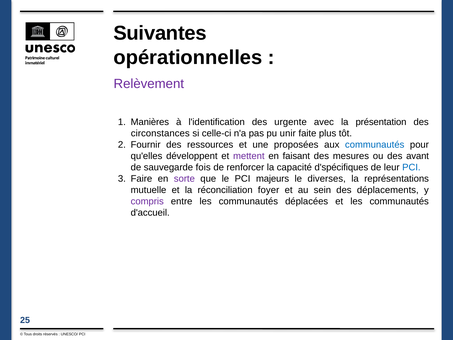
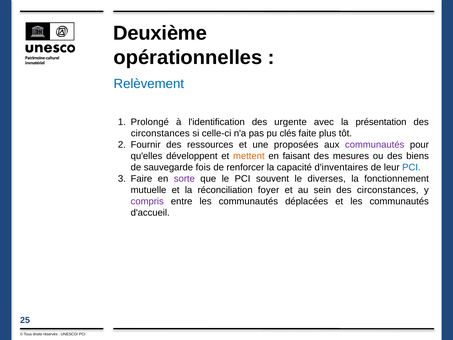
Suivantes: Suivantes -> Deuxième
Relèvement colour: purple -> blue
Manières: Manières -> Prolongé
unir: unir -> clés
communautés at (375, 144) colour: blue -> purple
mettent colour: purple -> orange
avant: avant -> biens
d'spécifiques: d'spécifiques -> d'inventaires
majeurs: majeurs -> souvent
représentations: représentations -> fonctionnement
sein des déplacements: déplacements -> circonstances
